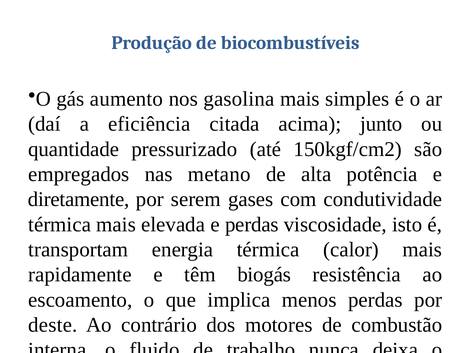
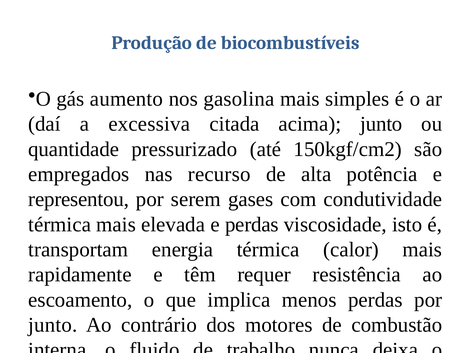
eficiência: eficiência -> excessiva
metano: metano -> recurso
diretamente: diretamente -> representou
biogás: biogás -> requer
deste at (53, 325): deste -> junto
